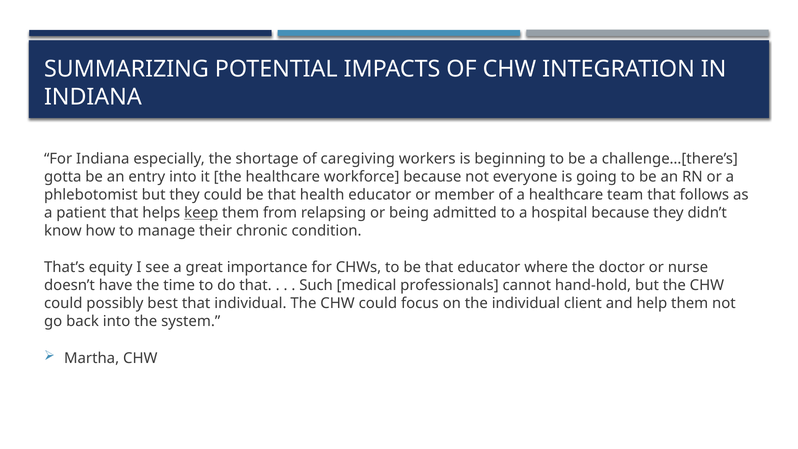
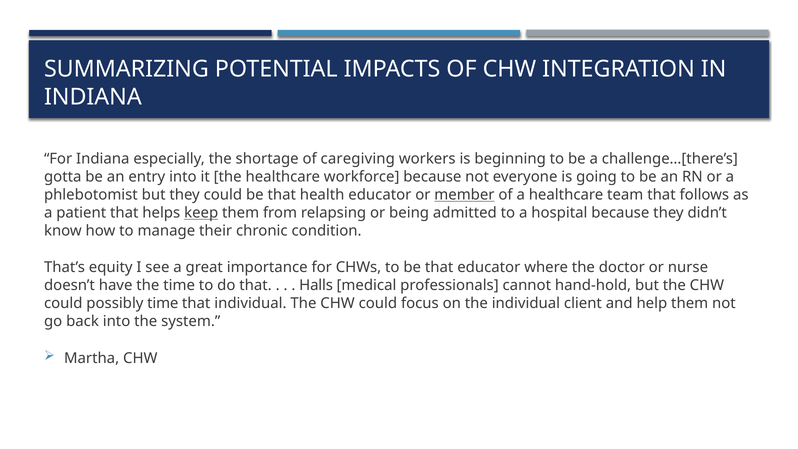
member underline: none -> present
Such: Such -> Halls
possibly best: best -> time
